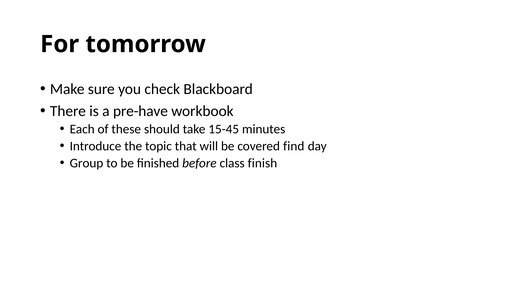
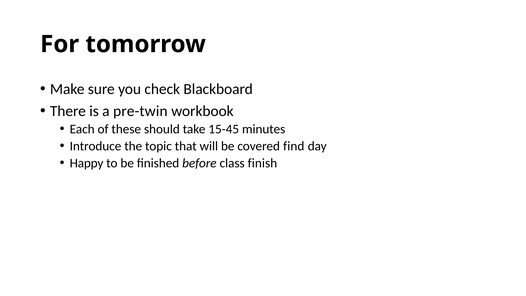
pre-have: pre-have -> pre-twin
Group: Group -> Happy
